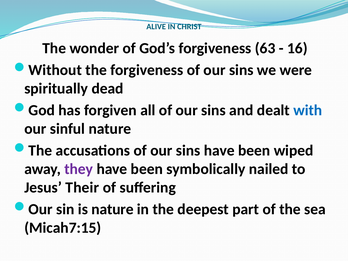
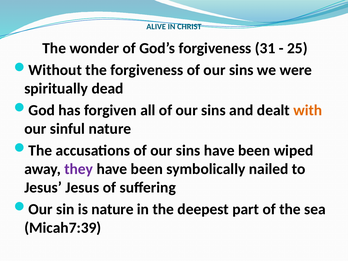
63: 63 -> 31
16: 16 -> 25
with colour: blue -> orange
Jesus Their: Their -> Jesus
Micah7:15: Micah7:15 -> Micah7:39
